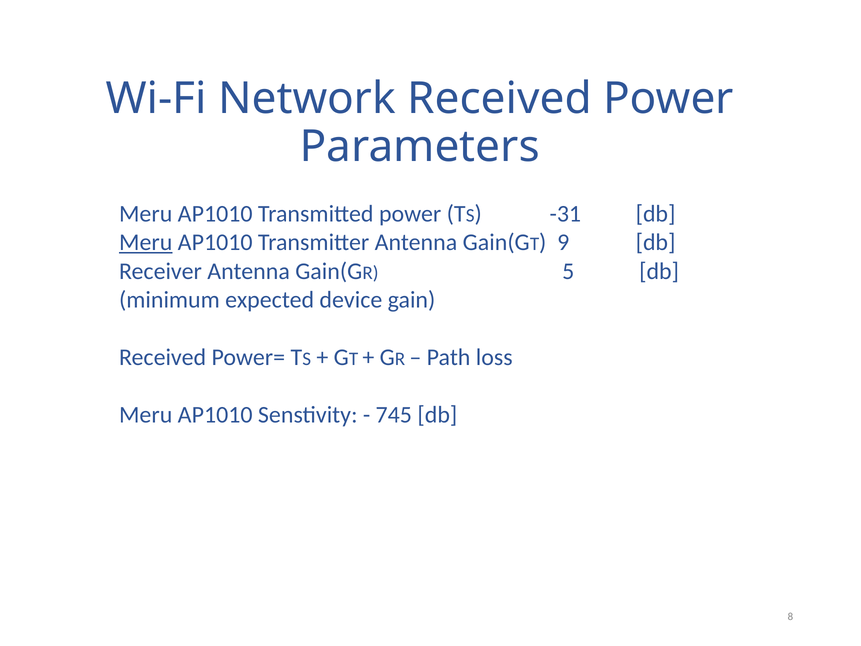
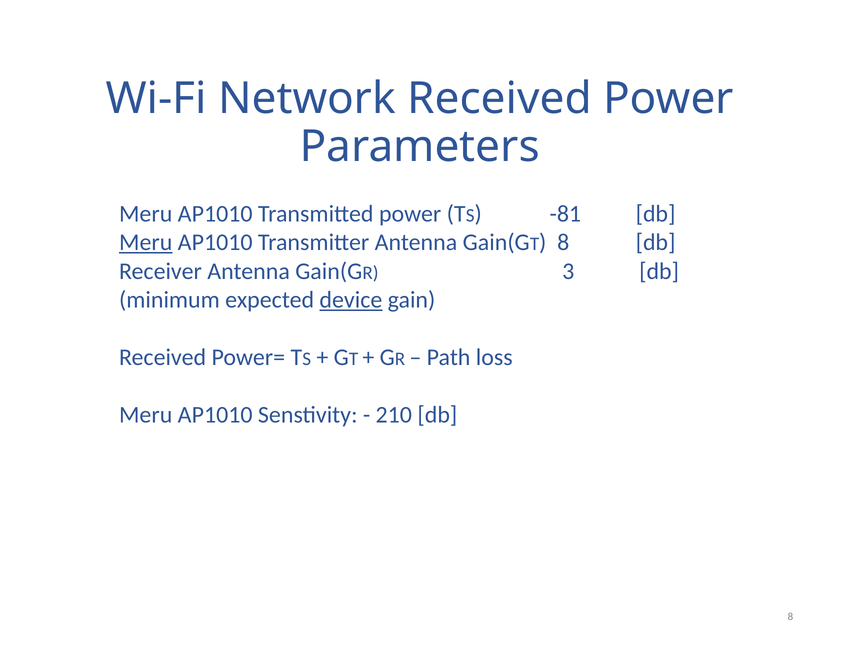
-31: -31 -> -81
9 at (563, 242): 9 -> 8
5: 5 -> 3
device underline: none -> present
745: 745 -> 210
